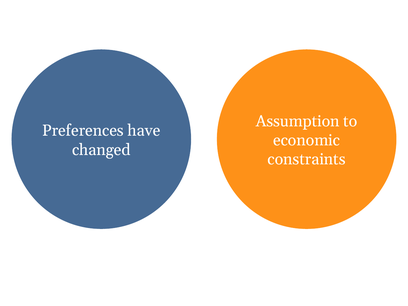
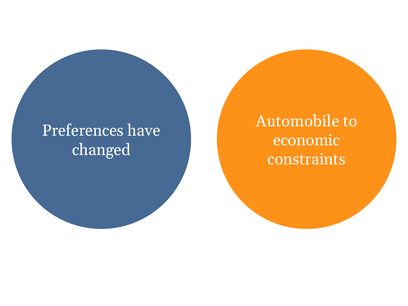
Assumption: Assumption -> Automobile
